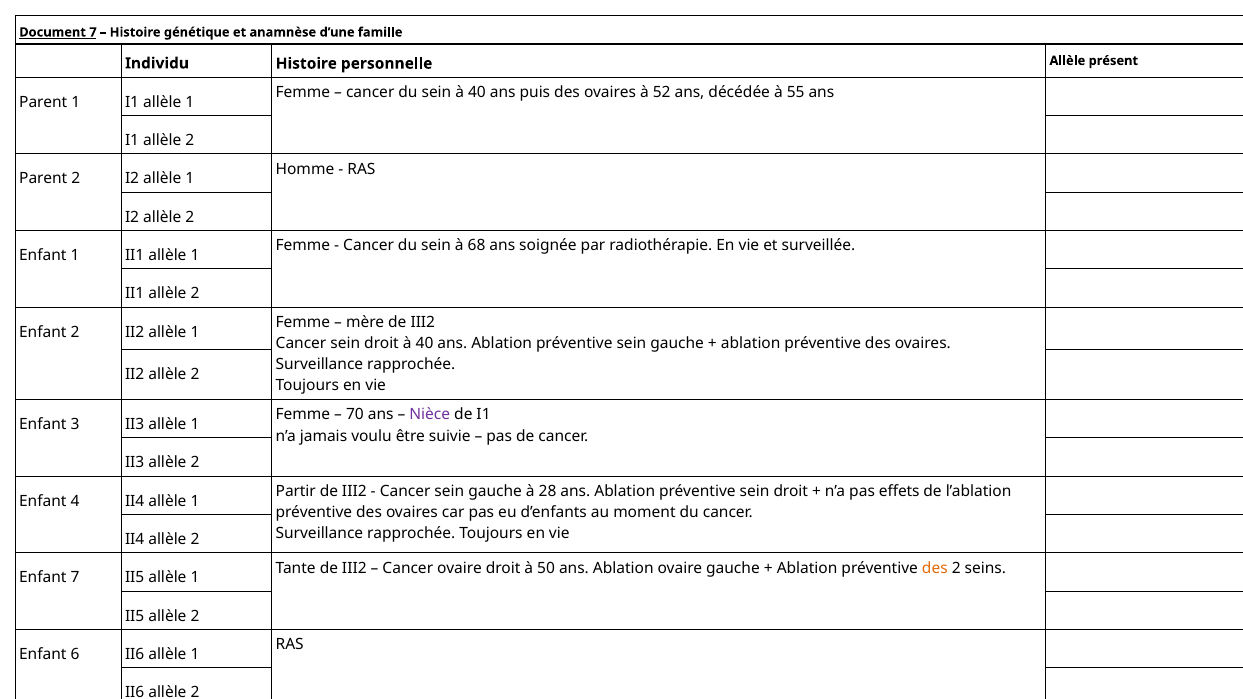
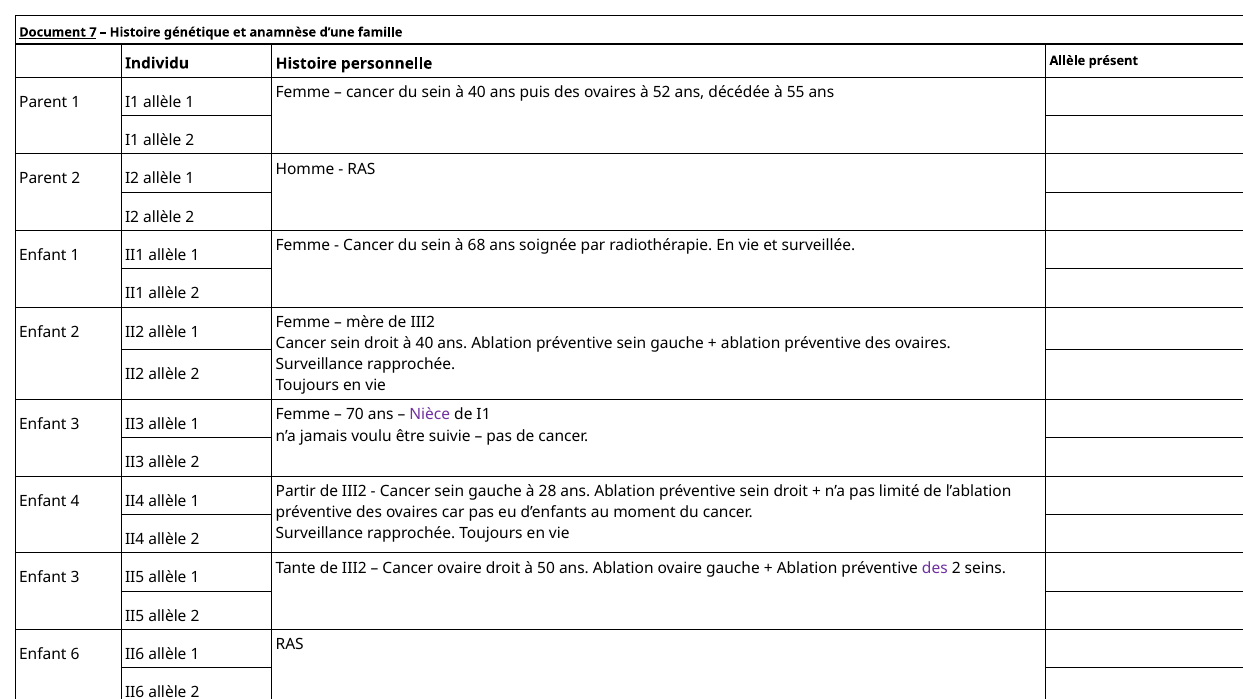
effets: effets -> limité
des at (935, 568) colour: orange -> purple
7 at (75, 578): 7 -> 3
